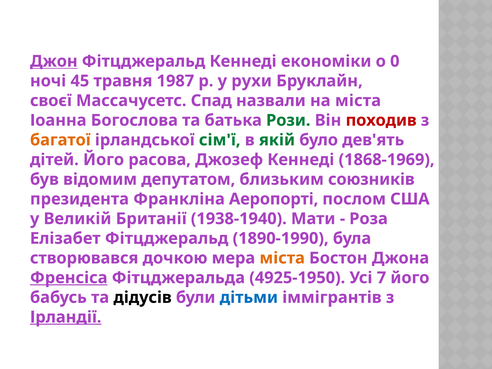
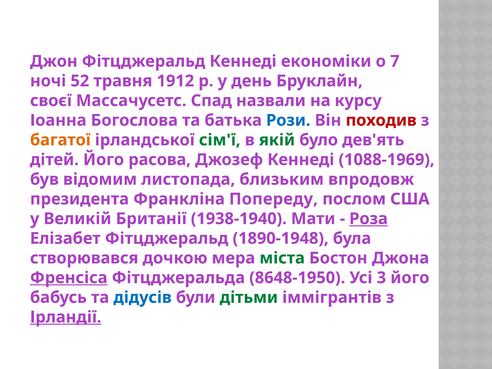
Джон underline: present -> none
0: 0 -> 7
45: 45 -> 52
1987: 1987 -> 1912
рухи: рухи -> день
на міста: міста -> курсу
Рози colour: green -> blue
1868-1969: 1868-1969 -> 1088-1969
депутатом: депутатом -> листопада
союзників: союзників -> впродовж
Аеропорті: Аеропорті -> Попереду
Роза underline: none -> present
1890-1990: 1890-1990 -> 1890-1948
міста at (282, 258) colour: orange -> green
4925-1950: 4925-1950 -> 8648-1950
7: 7 -> 3
дідусів colour: black -> blue
дітьми colour: blue -> green
